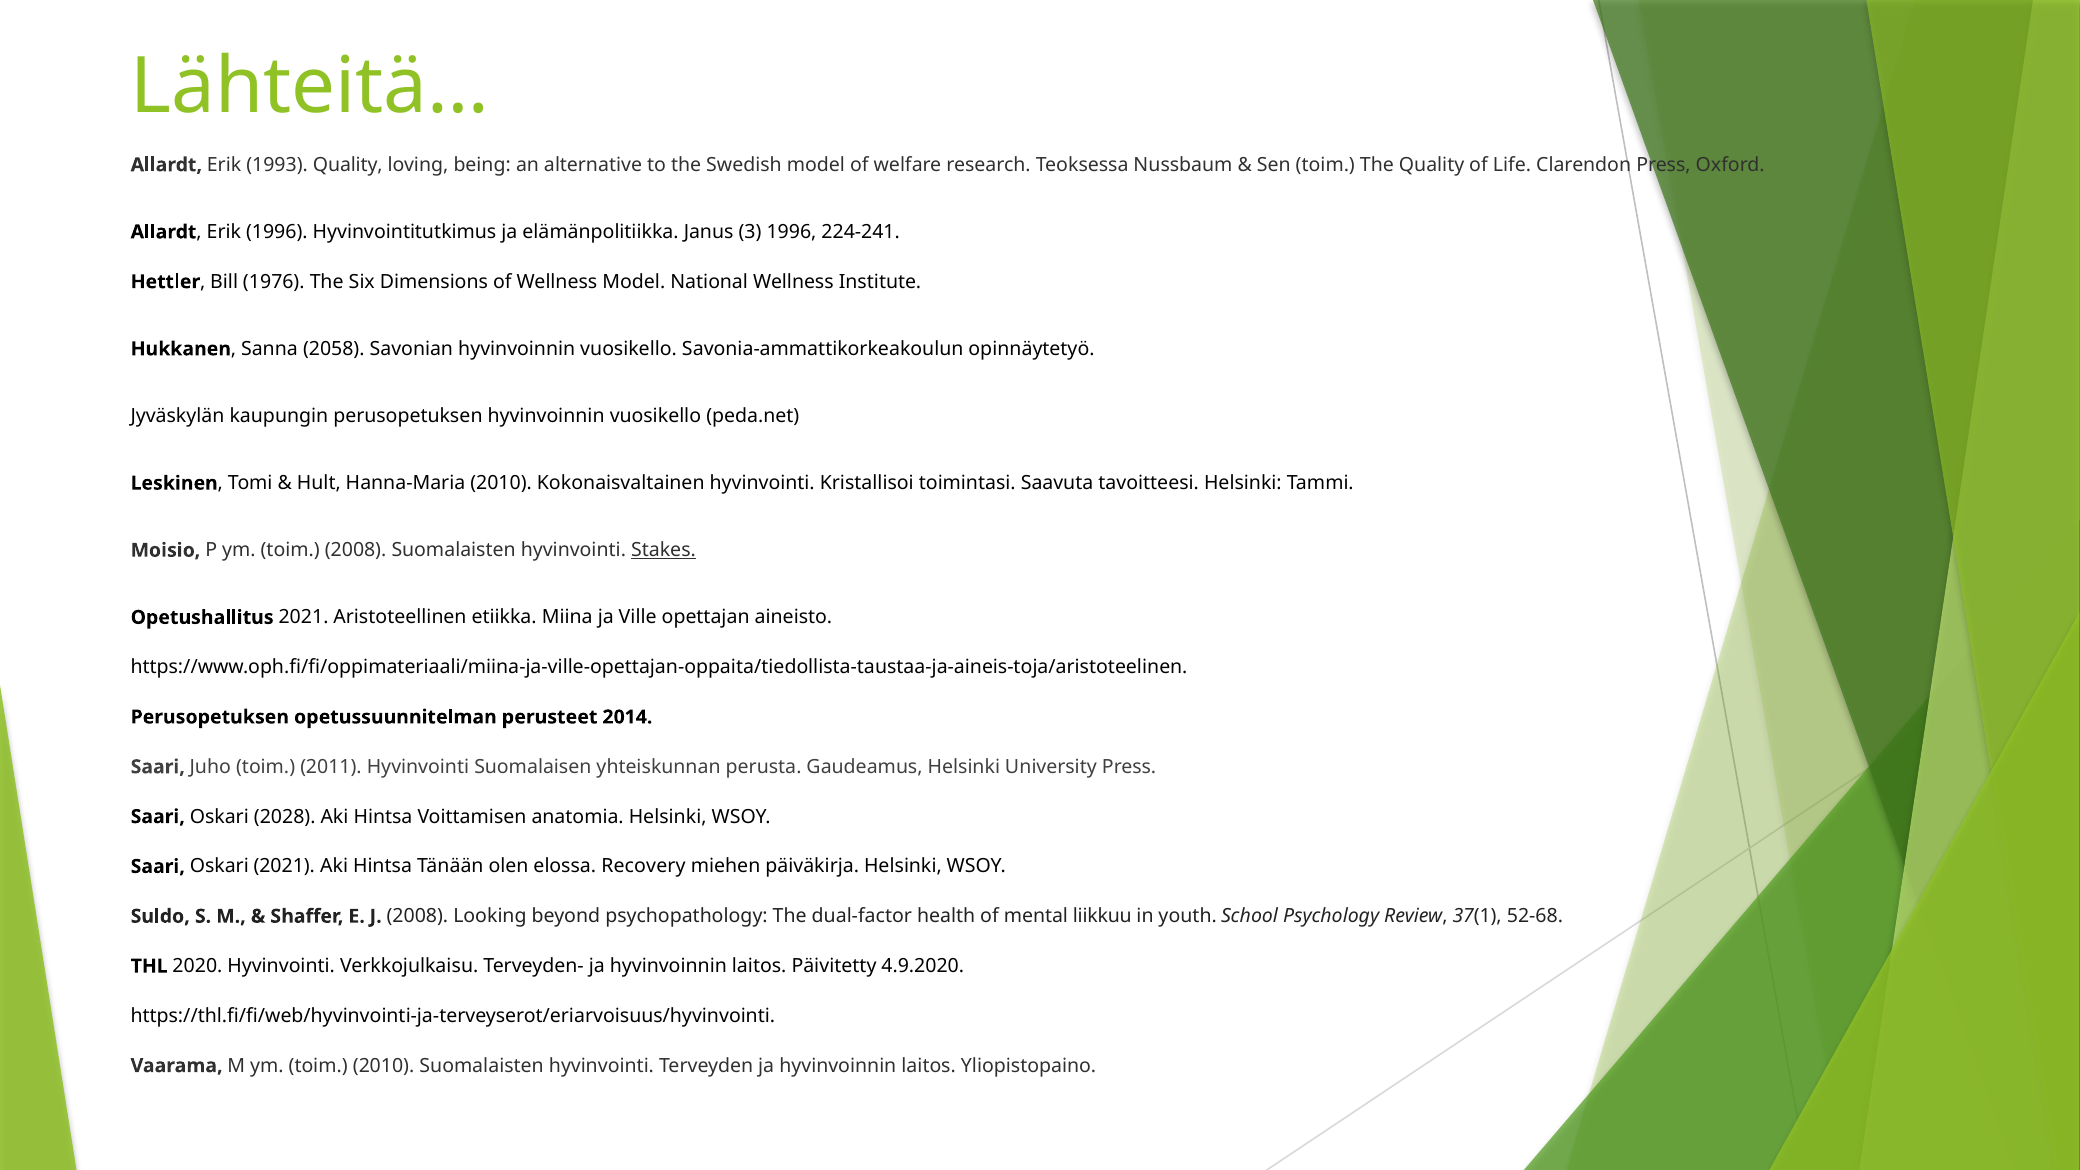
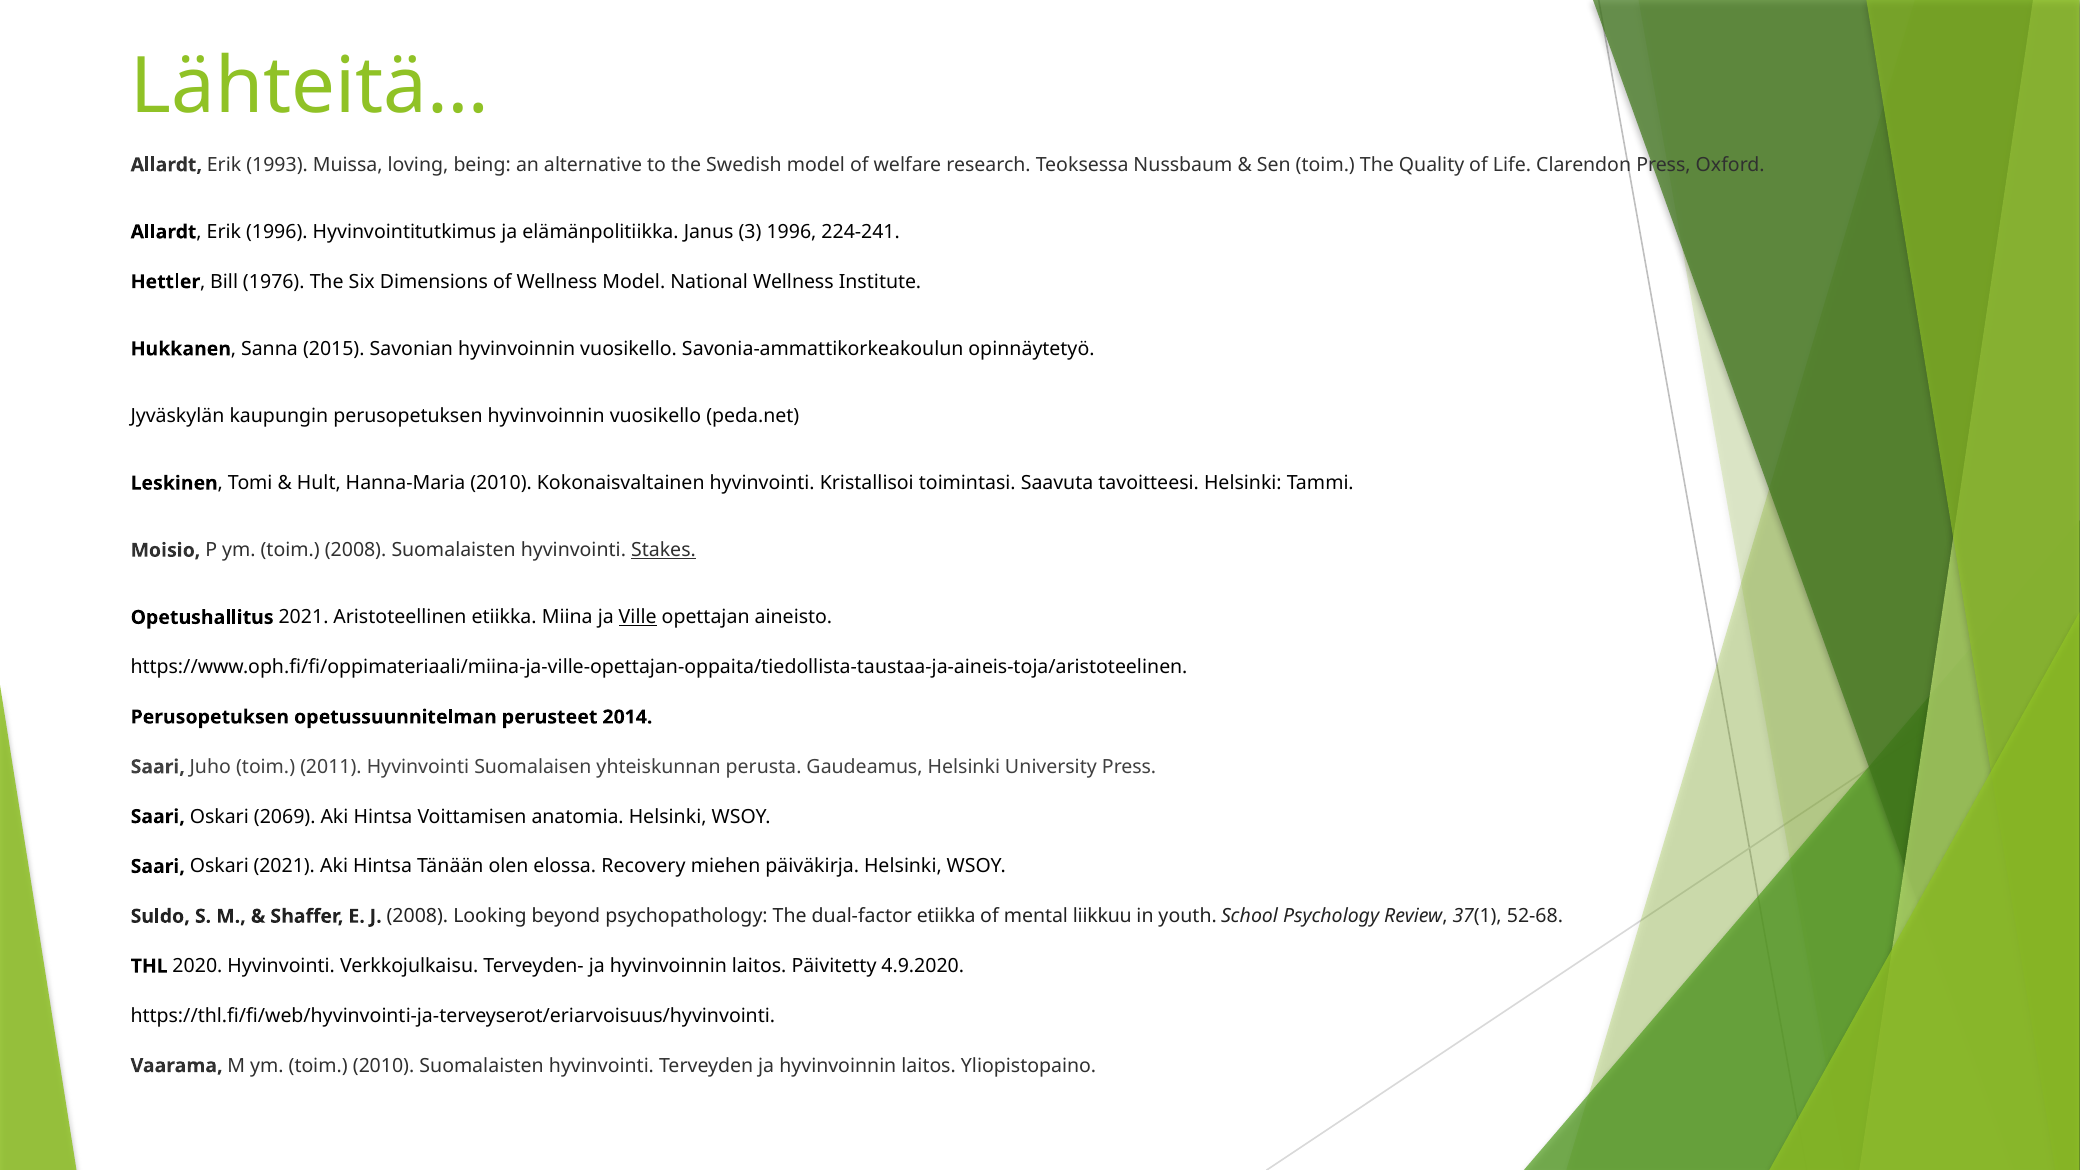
1993 Quality: Quality -> Muissa
2058: 2058 -> 2015
Ville underline: none -> present
2028: 2028 -> 2069
dual-factor health: health -> etiikka
